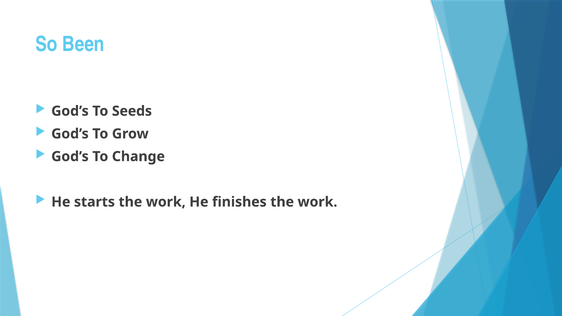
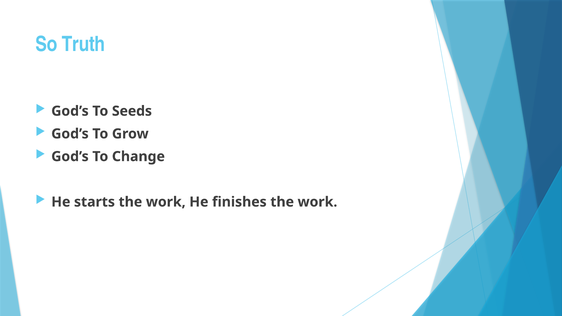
Been: Been -> Truth
